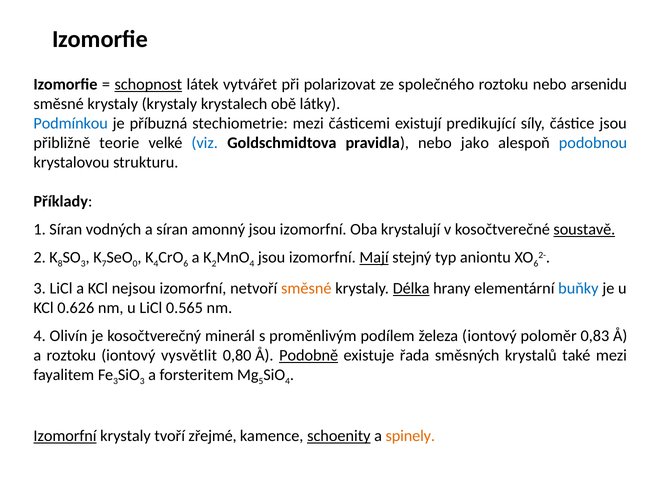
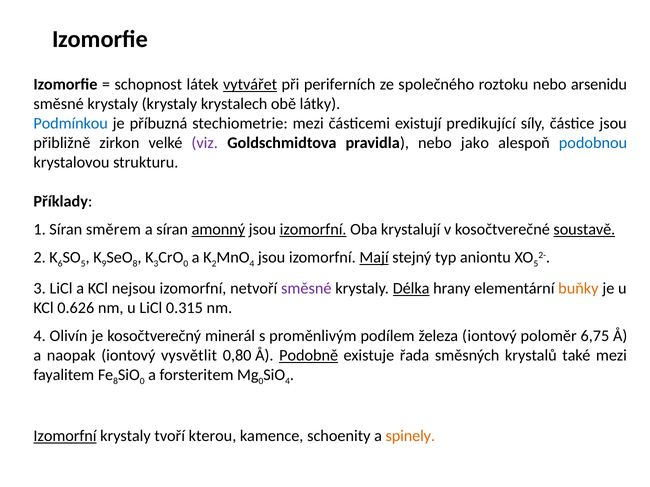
schopnost underline: present -> none
vytvářet underline: none -> present
polarizovat: polarizovat -> periferních
teorie: teorie -> zirkon
viz colour: blue -> purple
vodných: vodných -> směrem
amonný underline: none -> present
izomorfní at (313, 230) underline: none -> present
8: 8 -> 6
3 at (83, 264): 3 -> 5
7: 7 -> 9
0 at (135, 264): 0 -> 8
4 at (156, 264): 4 -> 3
6 at (186, 264): 6 -> 0
6 at (536, 264): 6 -> 5
směsné at (306, 289) colour: orange -> purple
buňky colour: blue -> orange
0.565: 0.565 -> 0.315
0,83: 0,83 -> 6,75
a roztoku: roztoku -> naopak
3 at (116, 382): 3 -> 8
3 at (142, 382): 3 -> 0
5 at (261, 382): 5 -> 0
zřejmé: zřejmé -> kterou
schoenity underline: present -> none
